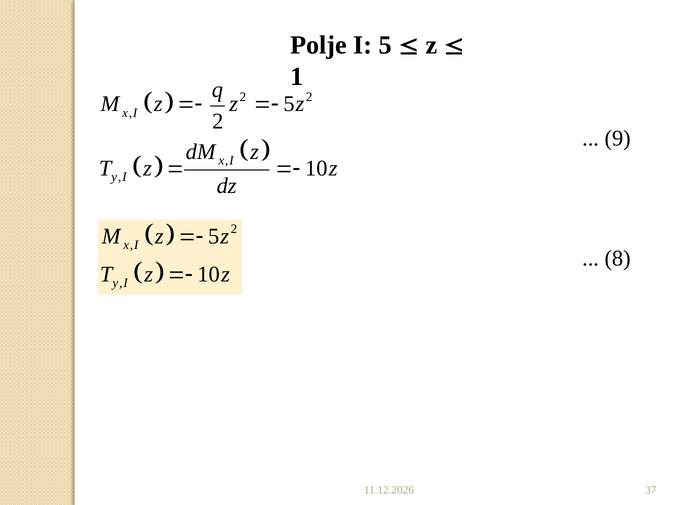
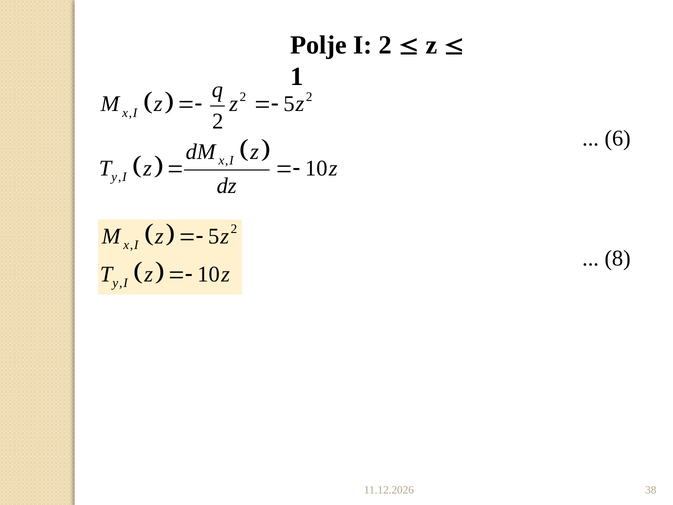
I 5: 5 -> 2
9: 9 -> 6
37: 37 -> 38
